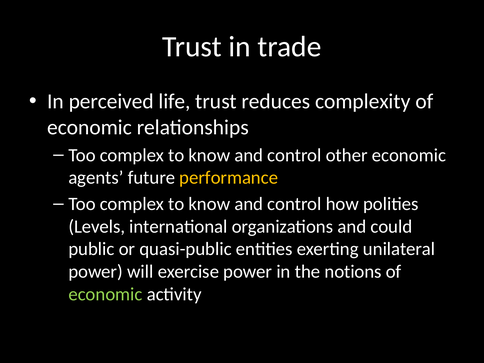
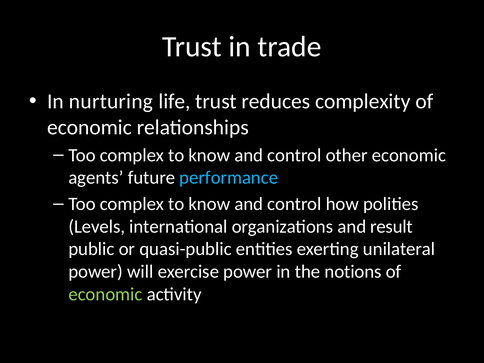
perceived: perceived -> nurturing
performance colour: yellow -> light blue
could: could -> result
